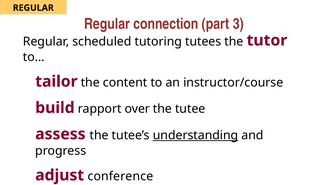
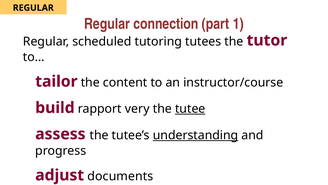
3: 3 -> 1
over: over -> very
tutee underline: none -> present
conference: conference -> documents
